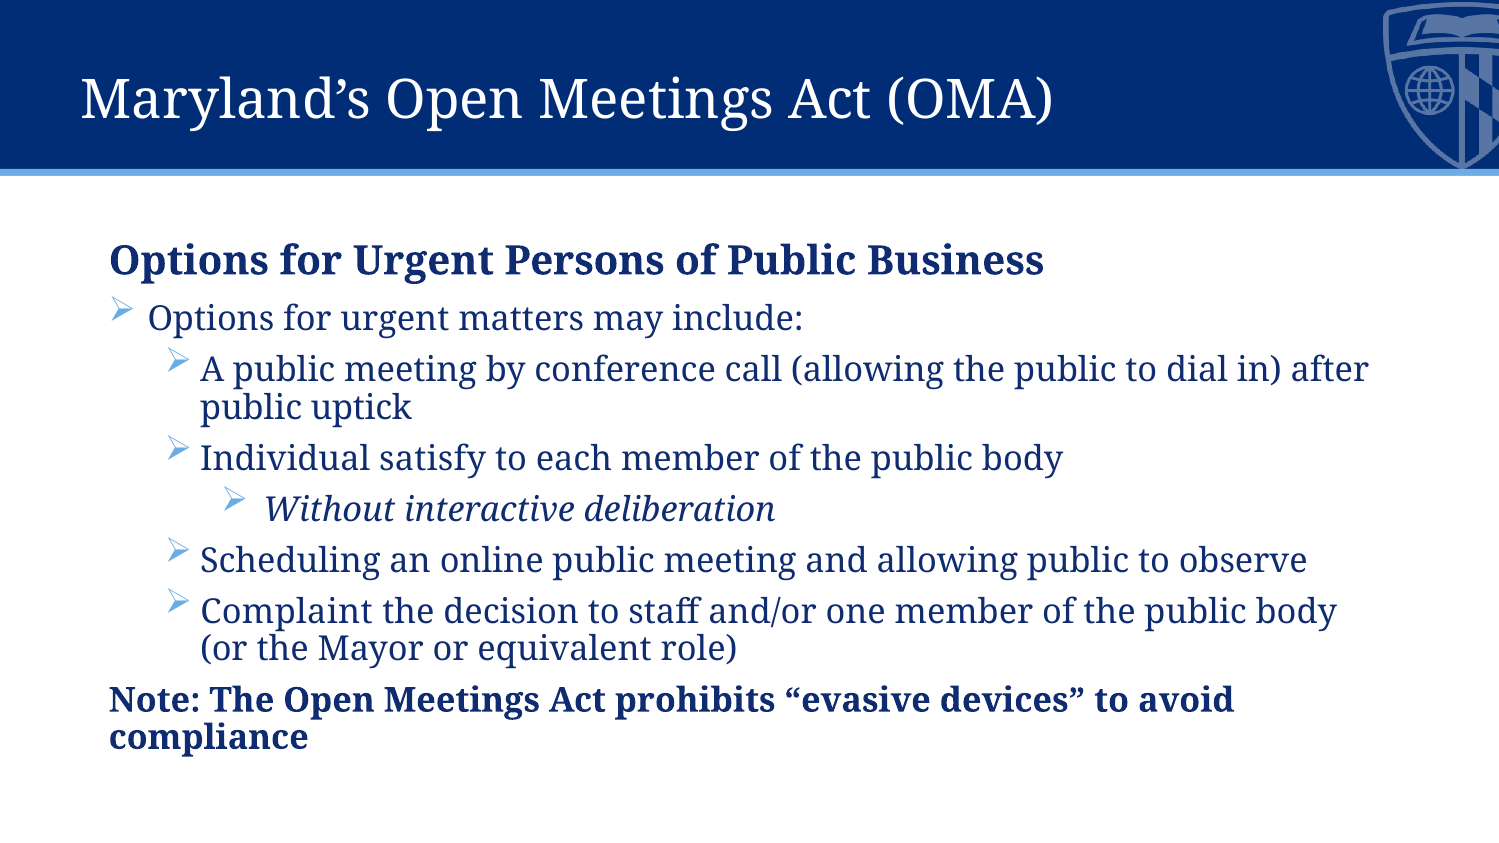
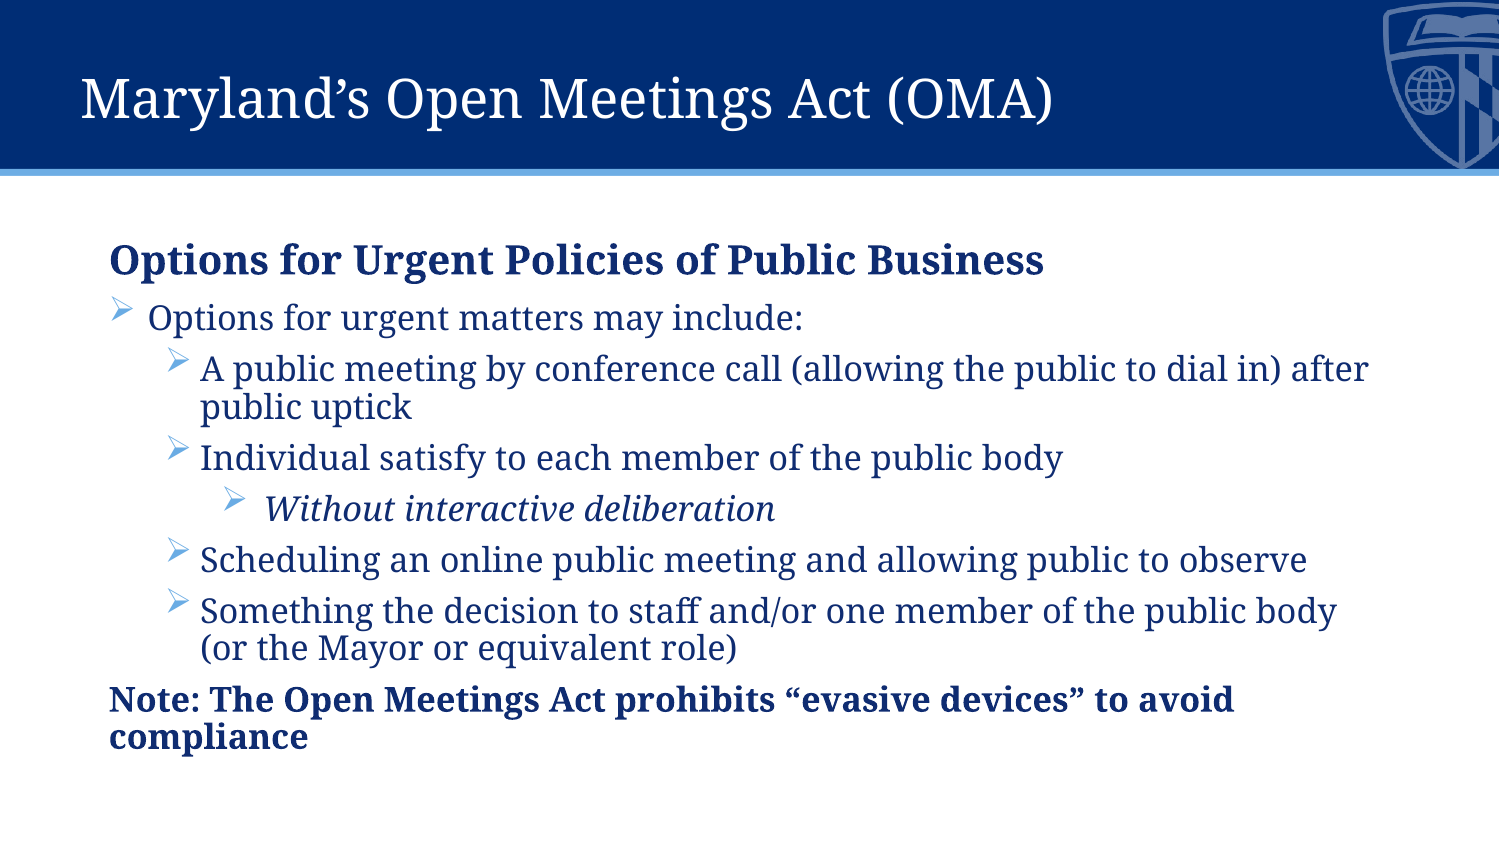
Persons: Persons -> Policies
Complaint: Complaint -> Something
